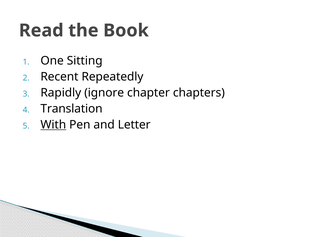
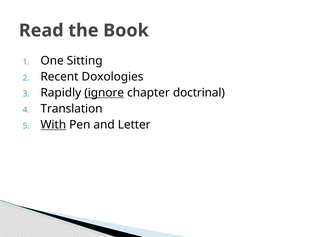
Repeatedly: Repeatedly -> Doxologies
ignore underline: none -> present
chapters: chapters -> doctrinal
